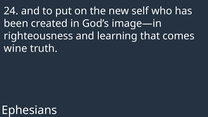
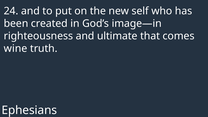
learning: learning -> ultimate
